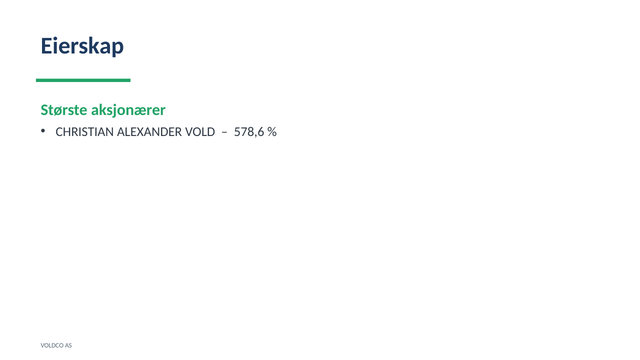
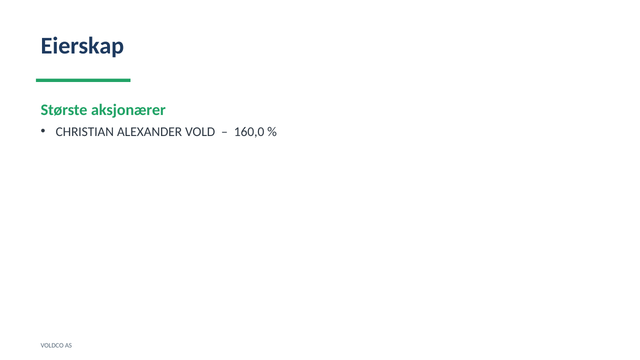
578,6: 578,6 -> 160,0
